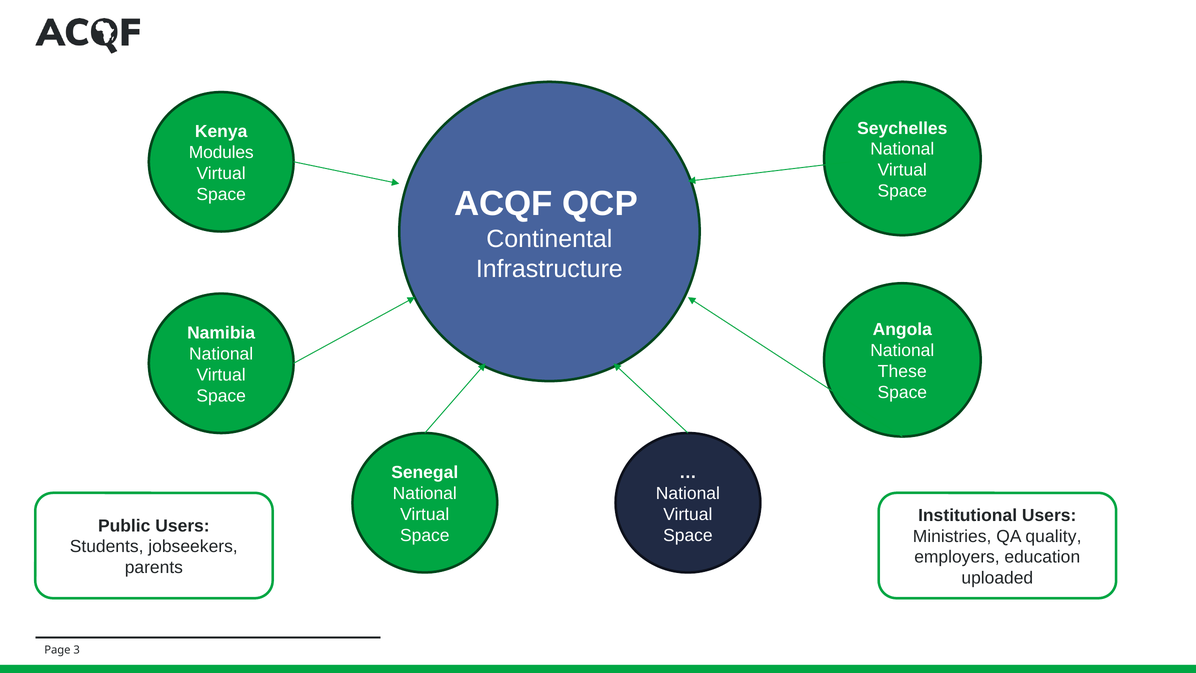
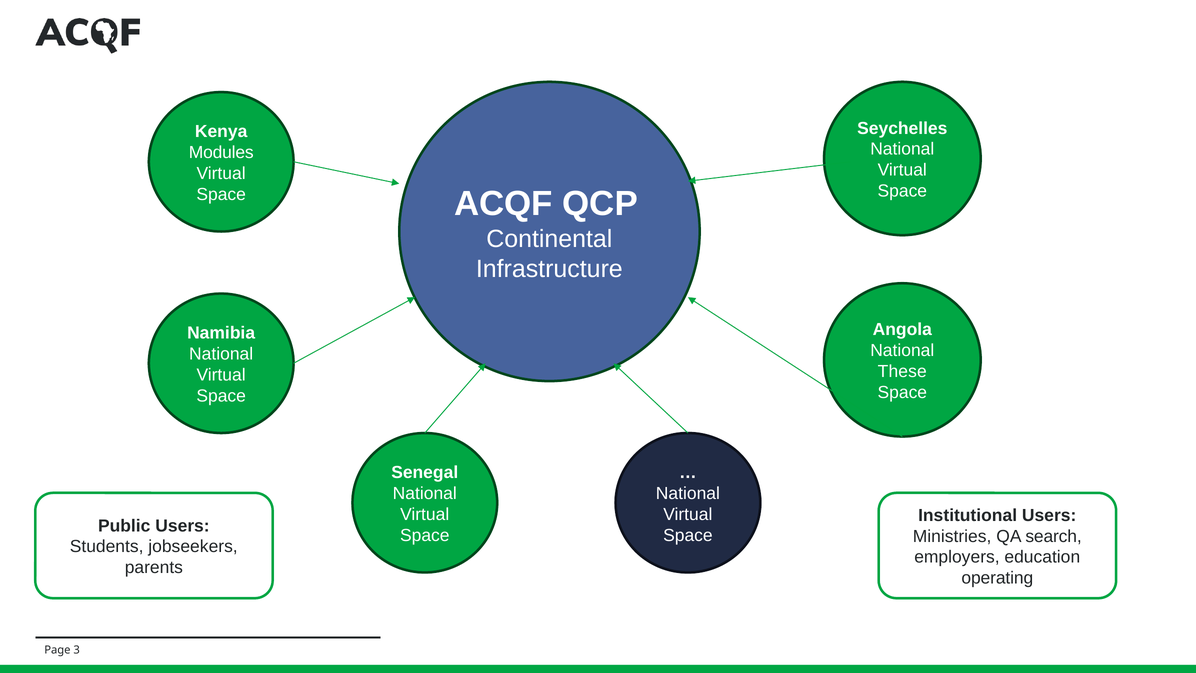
quality: quality -> search
uploaded: uploaded -> operating
